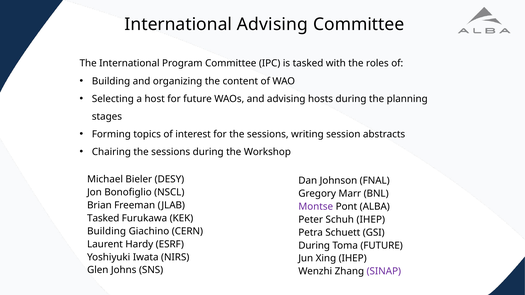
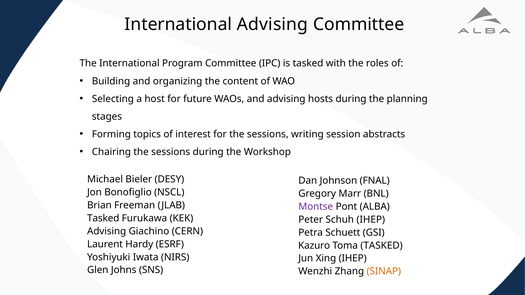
Building at (107, 231): Building -> Advising
During at (314, 246): During -> Kazuro
Toma FUTURE: FUTURE -> TASKED
SINAP colour: purple -> orange
